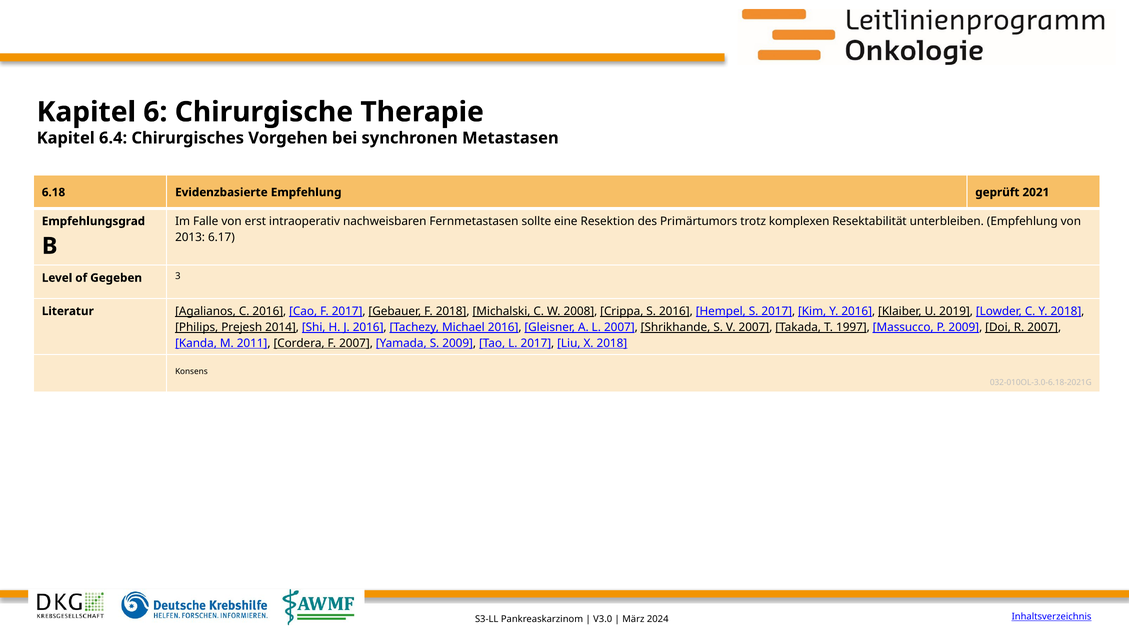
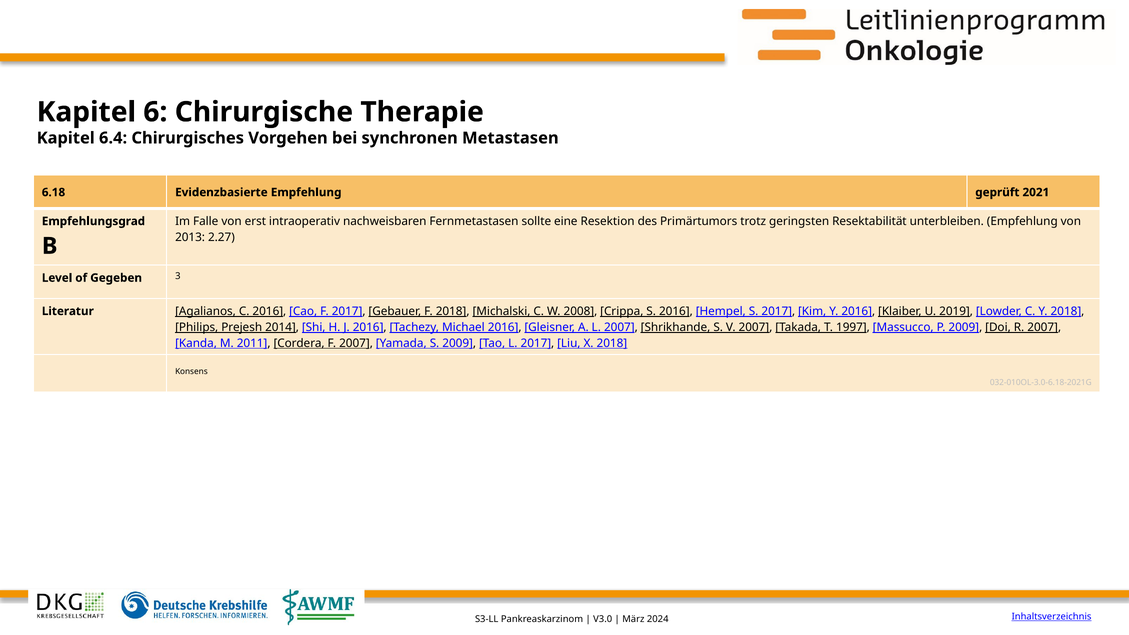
komplexen: komplexen -> geringsten
6.17: 6.17 -> 2.27
